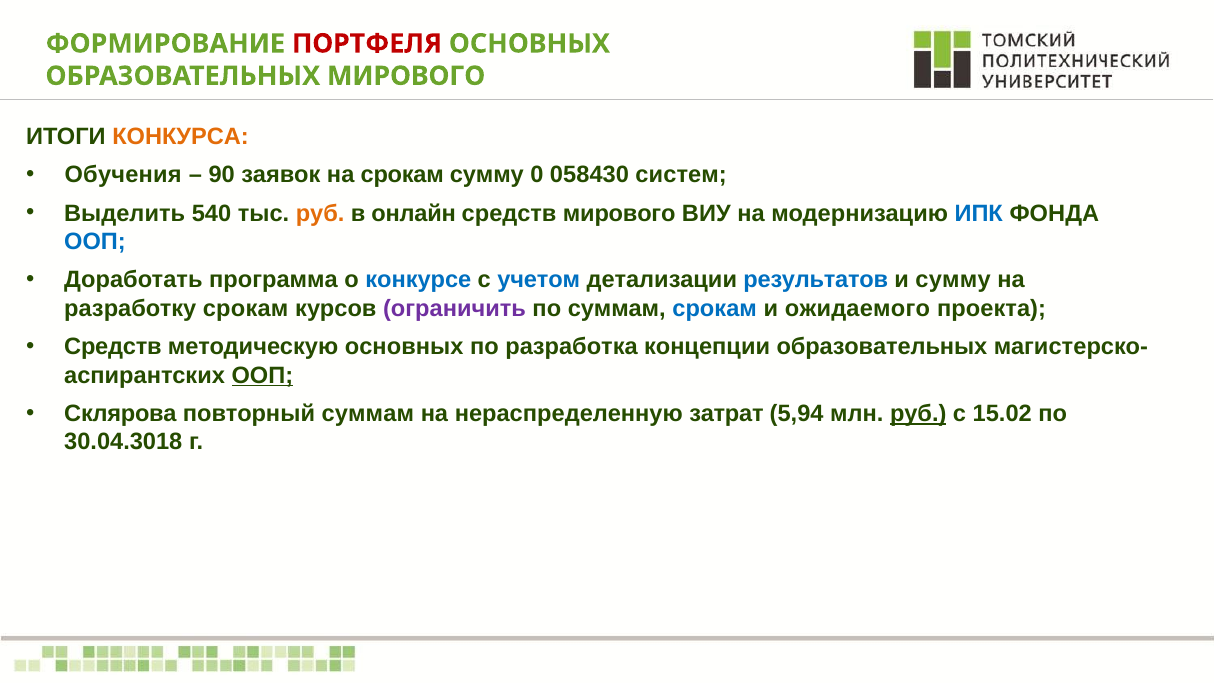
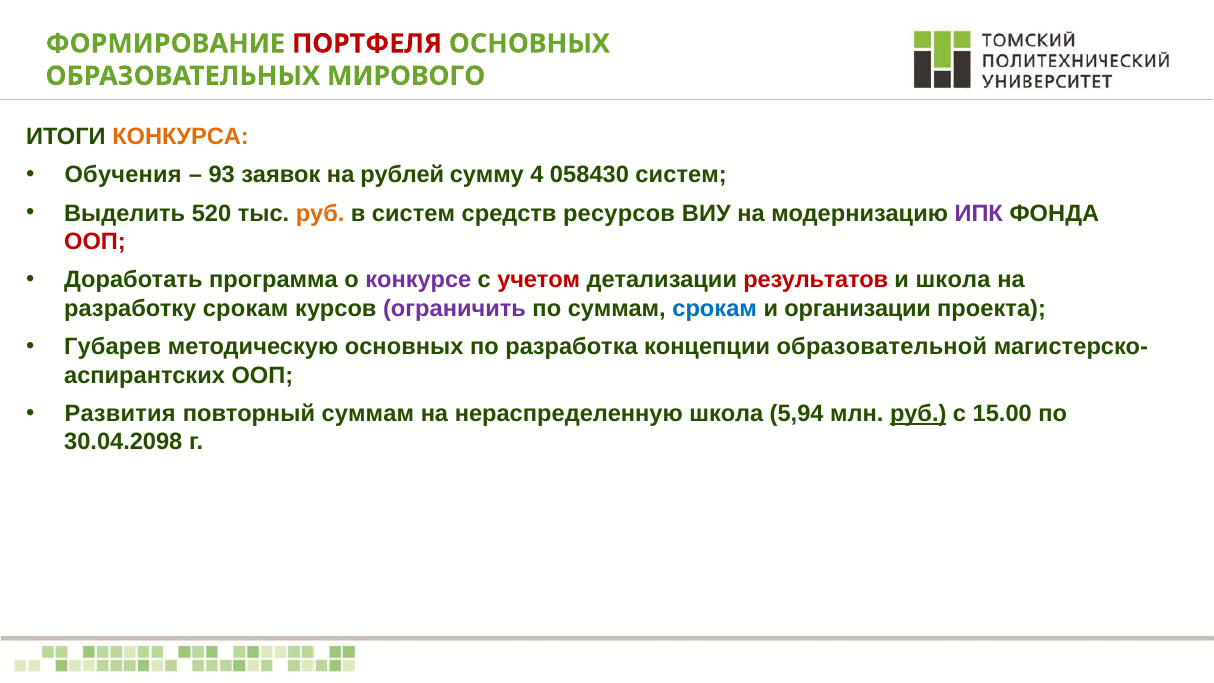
90: 90 -> 93
на срокам: срокам -> рублей
0: 0 -> 4
540: 540 -> 520
в онлайн: онлайн -> систем
средств мирового: мирового -> ресурсов
ИПК colour: blue -> purple
ООП at (95, 242) colour: blue -> red
конкурсе colour: blue -> purple
учетом colour: blue -> red
результатов colour: blue -> red
и сумму: сумму -> школа
ожидаемого: ожидаемого -> организации
Средств at (113, 347): Средств -> Губарев
концепции образовательных: образовательных -> образовательной
ООП at (262, 375) underline: present -> none
Склярова: Склярова -> Развития
нераспределенную затрат: затрат -> школа
15.02: 15.02 -> 15.00
30.04.3018: 30.04.3018 -> 30.04.2098
